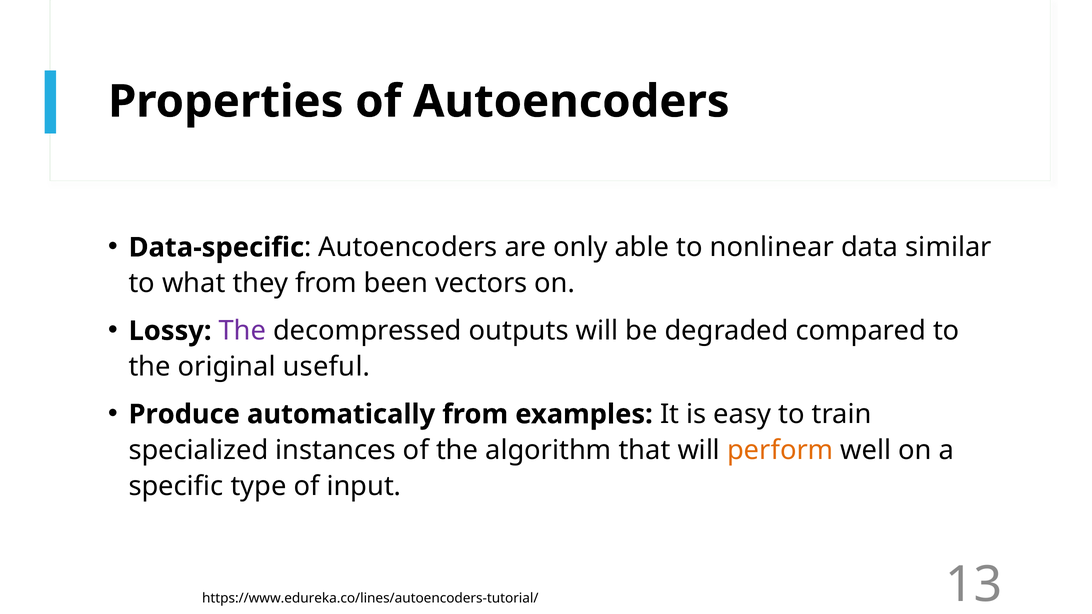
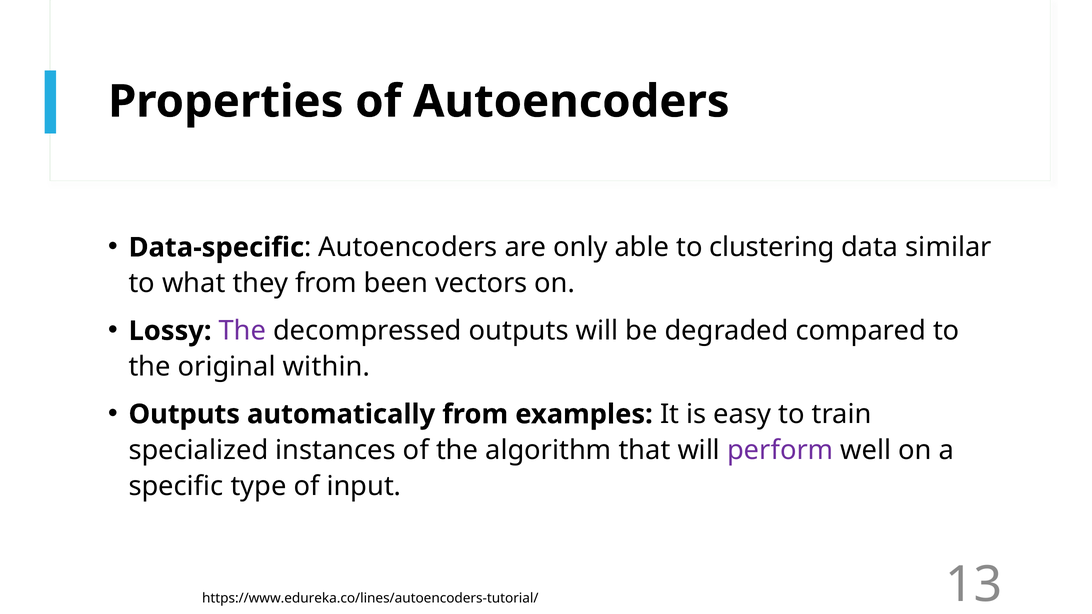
nonlinear: nonlinear -> clustering
useful: useful -> within
Produce at (184, 414): Produce -> Outputs
perform colour: orange -> purple
